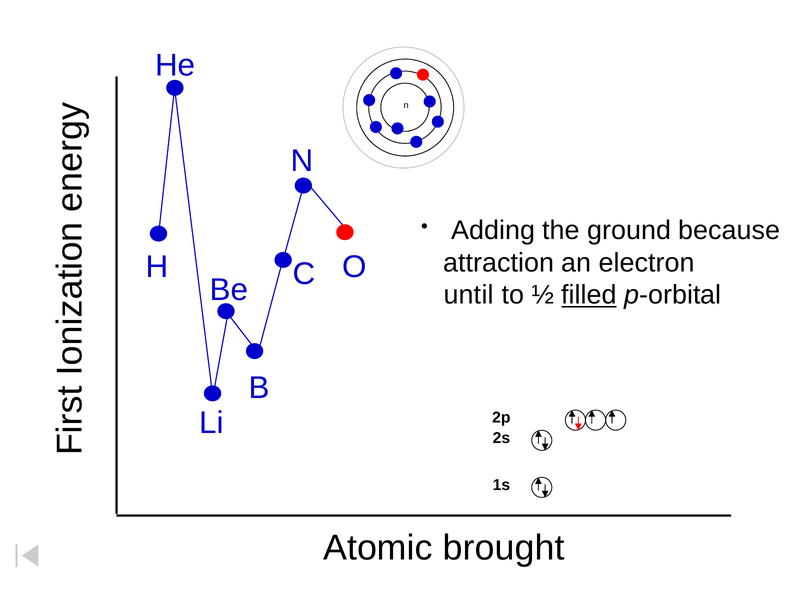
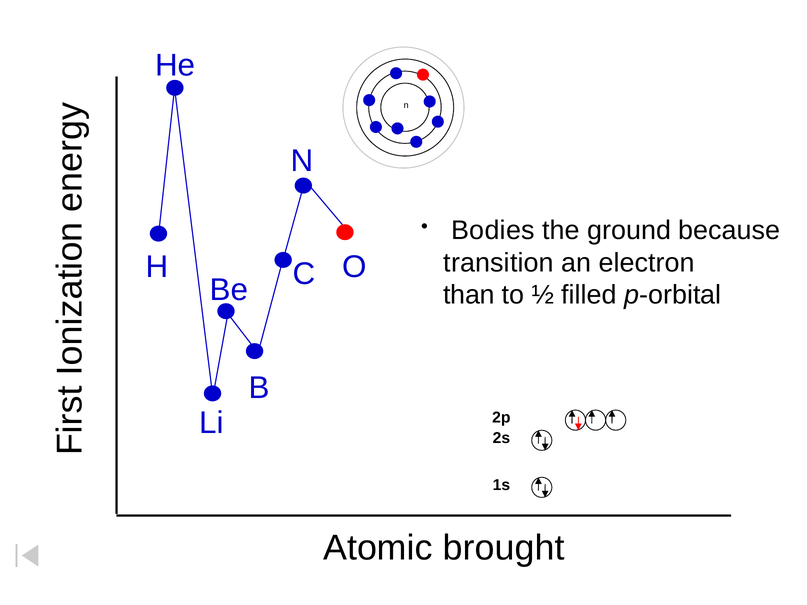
Adding: Adding -> Bodies
attraction: attraction -> transition
until: until -> than
filled underline: present -> none
